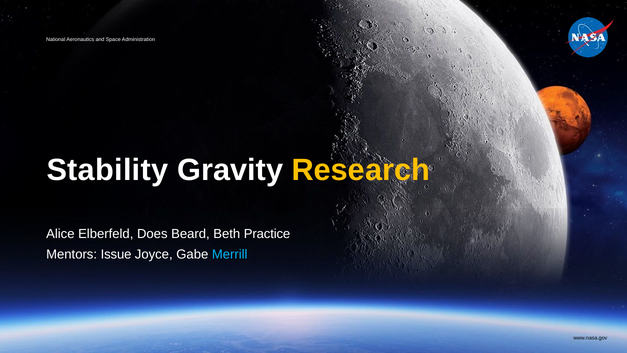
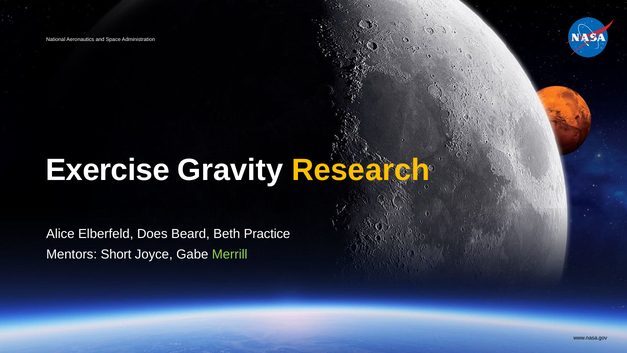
Stability: Stability -> Exercise
Issue: Issue -> Short
Merrill colour: light blue -> light green
